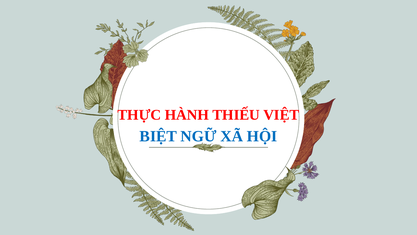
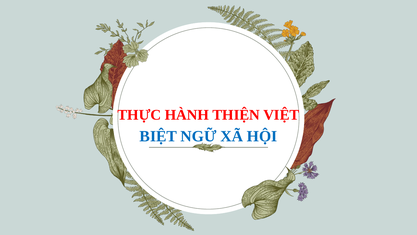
THIẾU: THIẾU -> THIỆN
